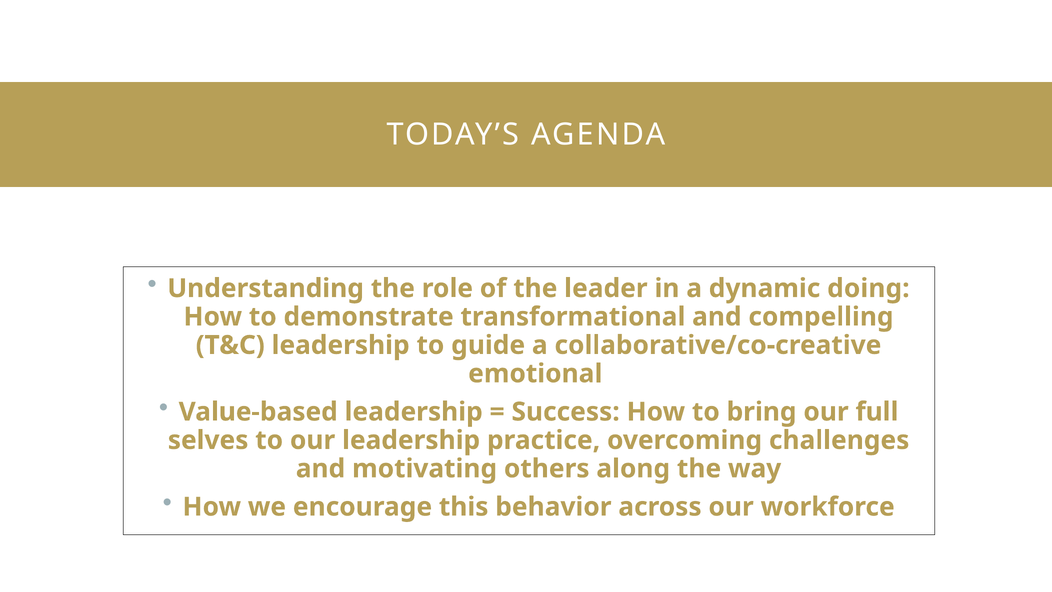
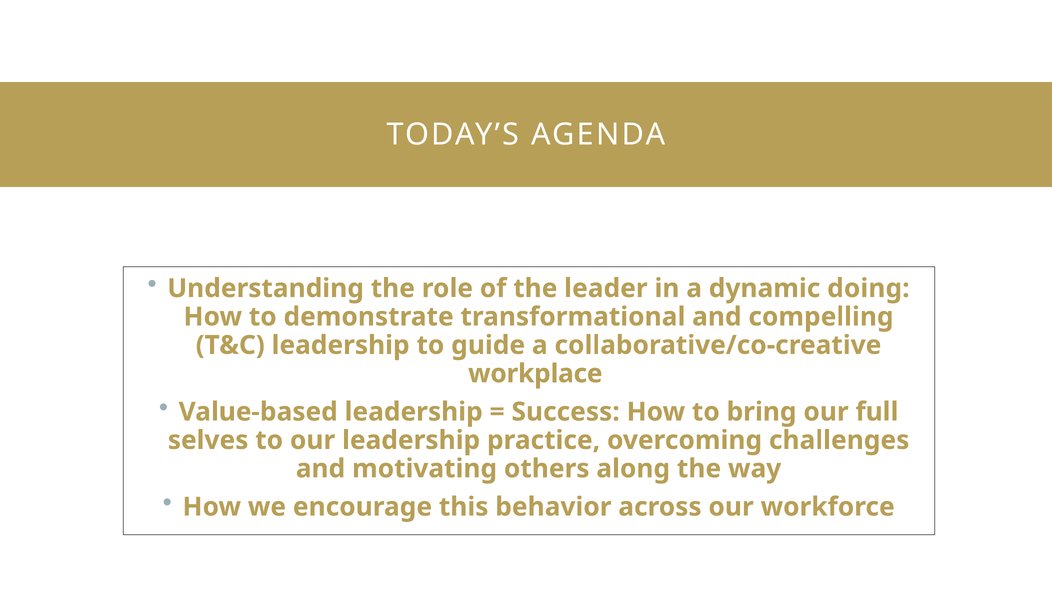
emotional: emotional -> workplace
